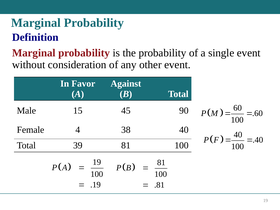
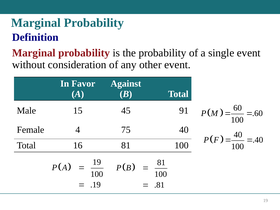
90: 90 -> 91
38: 38 -> 75
39: 39 -> 16
